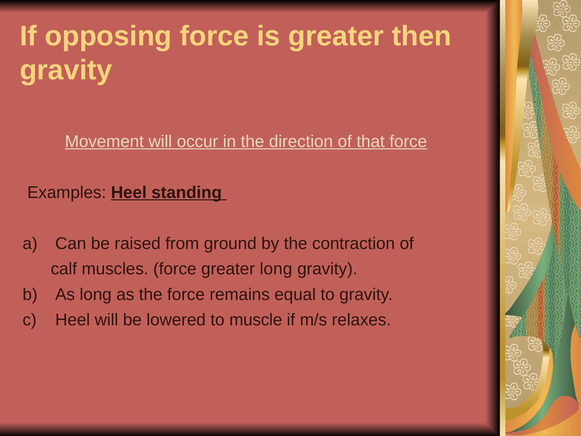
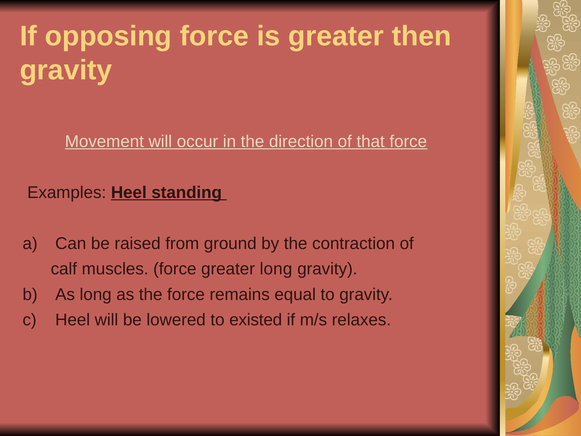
muscle: muscle -> existed
